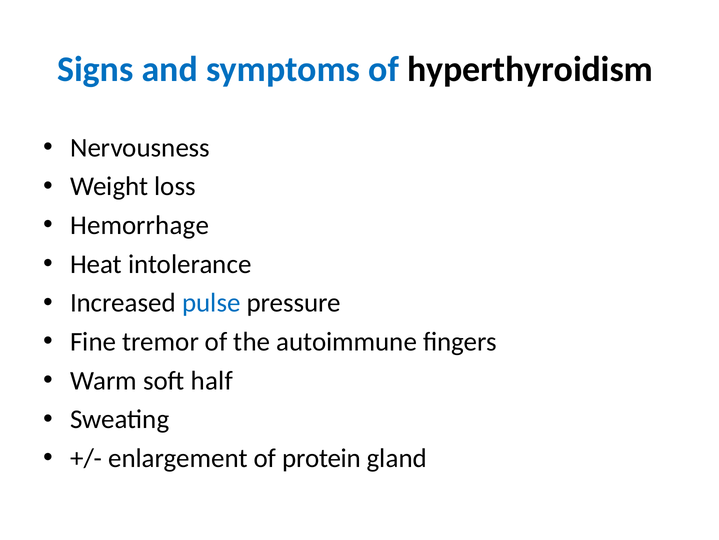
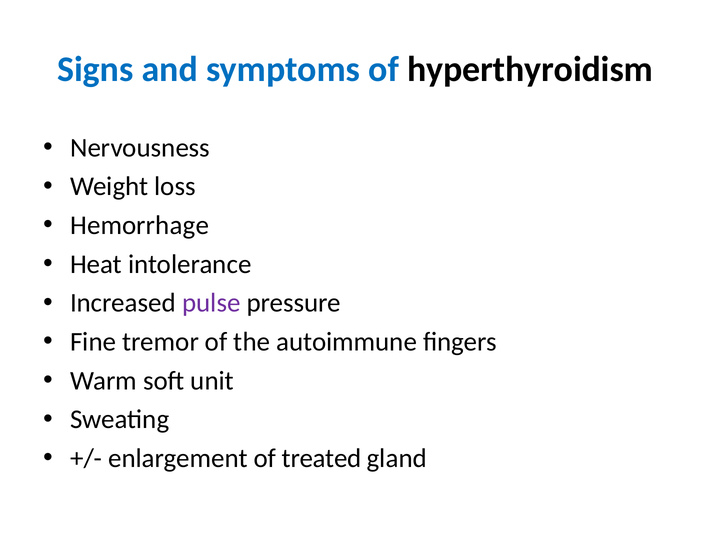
pulse colour: blue -> purple
half: half -> unit
protein: protein -> treated
